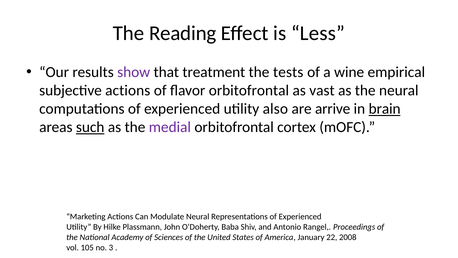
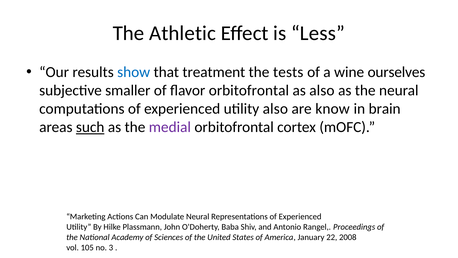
Reading: Reading -> Athletic
show colour: purple -> blue
empirical: empirical -> ourselves
subjective actions: actions -> smaller
as vast: vast -> also
arrive: arrive -> know
brain underline: present -> none
